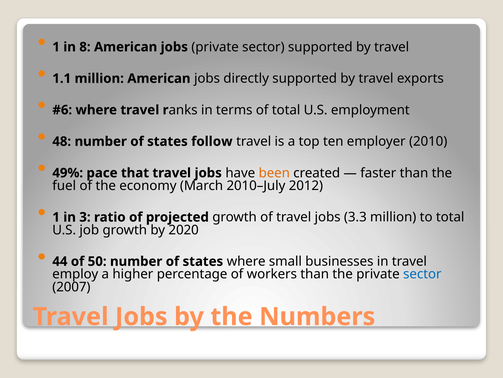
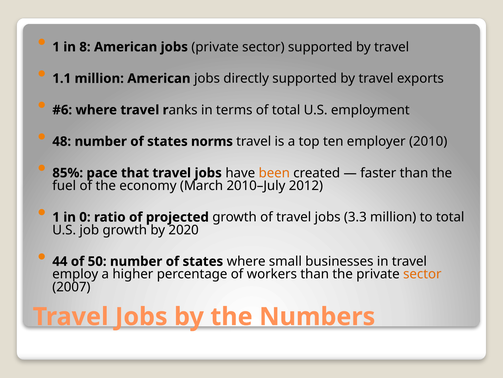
follow: follow -> norms
49%: 49% -> 85%
3: 3 -> 0
sector at (422, 274) colour: blue -> orange
